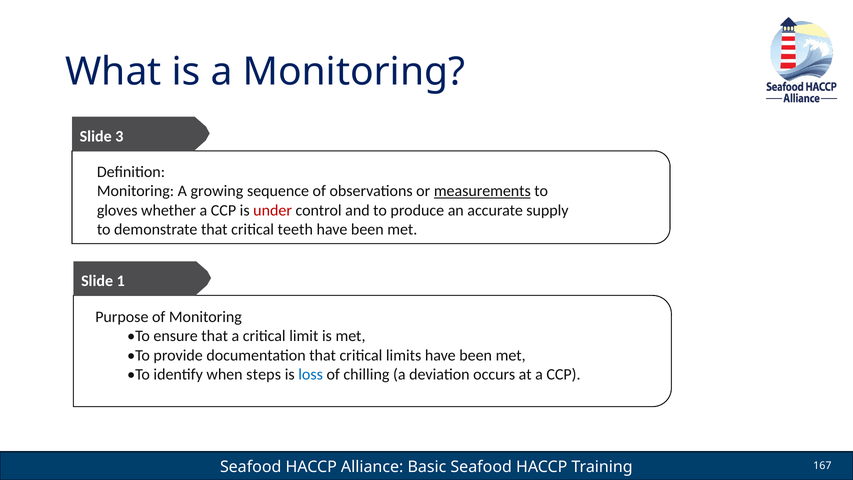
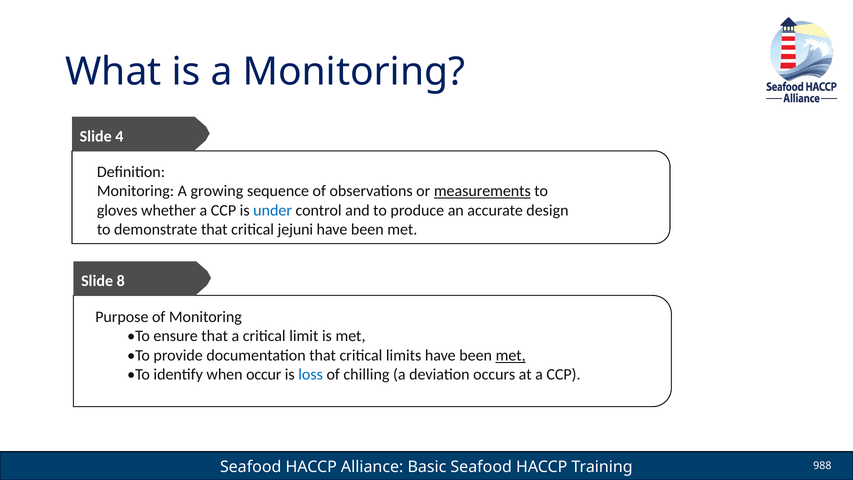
3: 3 -> 4
under colour: red -> blue
supply: supply -> design
teeth: teeth -> jejuni
1: 1 -> 8
met at (511, 355) underline: none -> present
steps: steps -> occur
167: 167 -> 988
